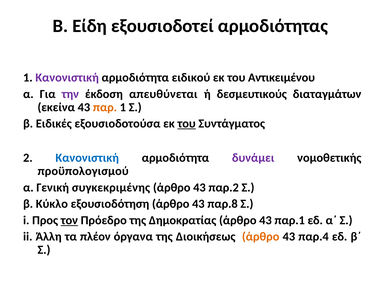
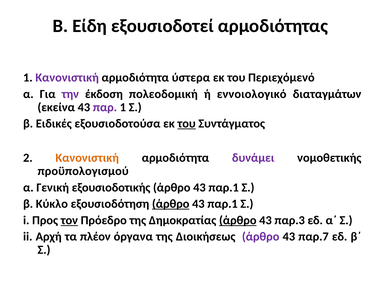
ειδικού: ειδικού -> ύστερα
Αντικειμένου: Αντικειμένου -> Περιεχόμενό
απευθύνεται: απευθύνεται -> πολεοδομική
δεσμευτικούς: δεσμευτικούς -> εννοιολογικό
παρ colour: orange -> purple
Κανονιστική at (87, 158) colour: blue -> orange
συγκεκριμένης: συγκεκριμένης -> εξουσιοδοτικής
παρ.2 at (224, 187): παρ.2 -> παρ.1
άρθρο at (171, 204) underline: none -> present
παρ.8 at (223, 204): παρ.8 -> παρ.1
άρθρο at (238, 220) underline: none -> present
παρ.1: παρ.1 -> παρ.3
Άλλη: Άλλη -> Αρχή
άρθρο at (261, 236) colour: orange -> purple
παρ.4: παρ.4 -> παρ.7
